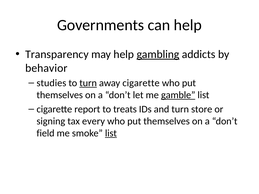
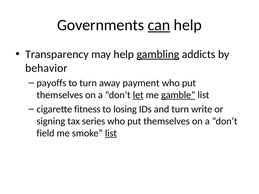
can underline: none -> present
studies: studies -> payoffs
turn at (88, 83) underline: present -> none
away cigarette: cigarette -> payment
let underline: none -> present
report: report -> fitness
treats: treats -> losing
store: store -> write
every: every -> series
